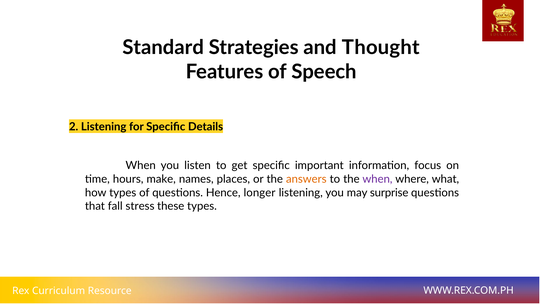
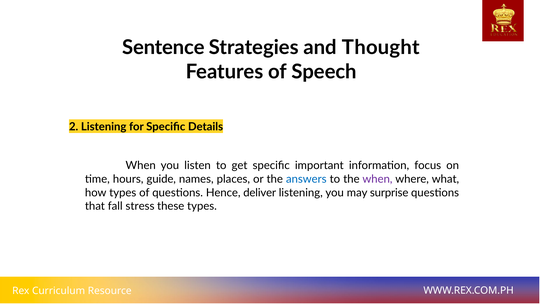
Standard: Standard -> Sentence
make: make -> guide
answers colour: orange -> blue
longer: longer -> deliver
